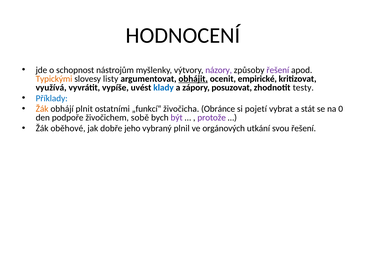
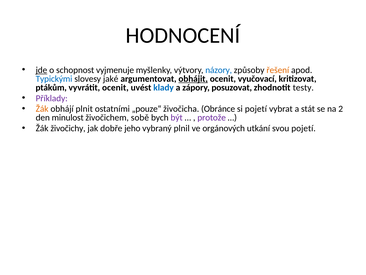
jde underline: none -> present
nástrojům: nástrojům -> vyjmenuje
názory colour: purple -> blue
řešení at (278, 70) colour: purple -> orange
Typickými colour: orange -> blue
listy: listy -> jaké
empirické: empirické -> vyučovací
využívá: využívá -> ptákům
vyvrátit vypíše: vypíše -> ocenit
Příklady colour: blue -> purple
„funkcí“: „funkcí“ -> „pouze“
0: 0 -> 2
podpoře: podpoře -> minulost
oběhové: oběhové -> živočichy
svou řešení: řešení -> pojetí
